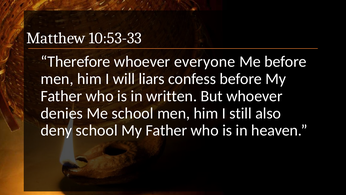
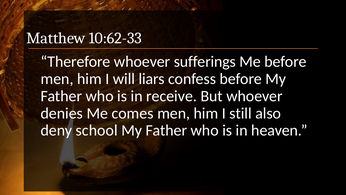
10:53-33: 10:53-33 -> 10:62-33
everyone: everyone -> sufferings
written: written -> receive
Me school: school -> comes
